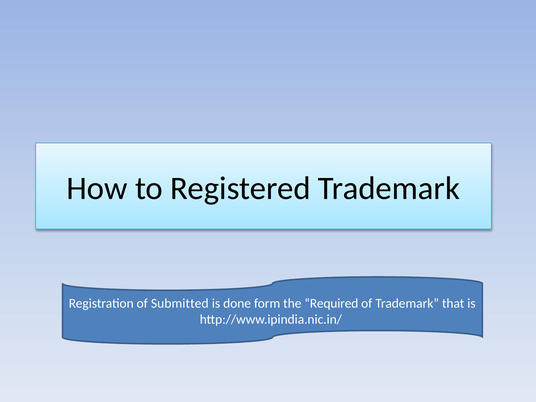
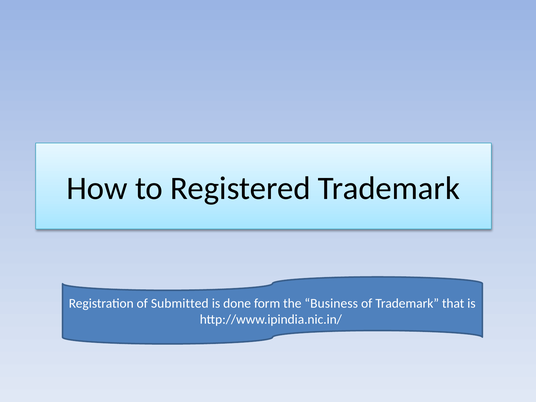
Required: Required -> Business
